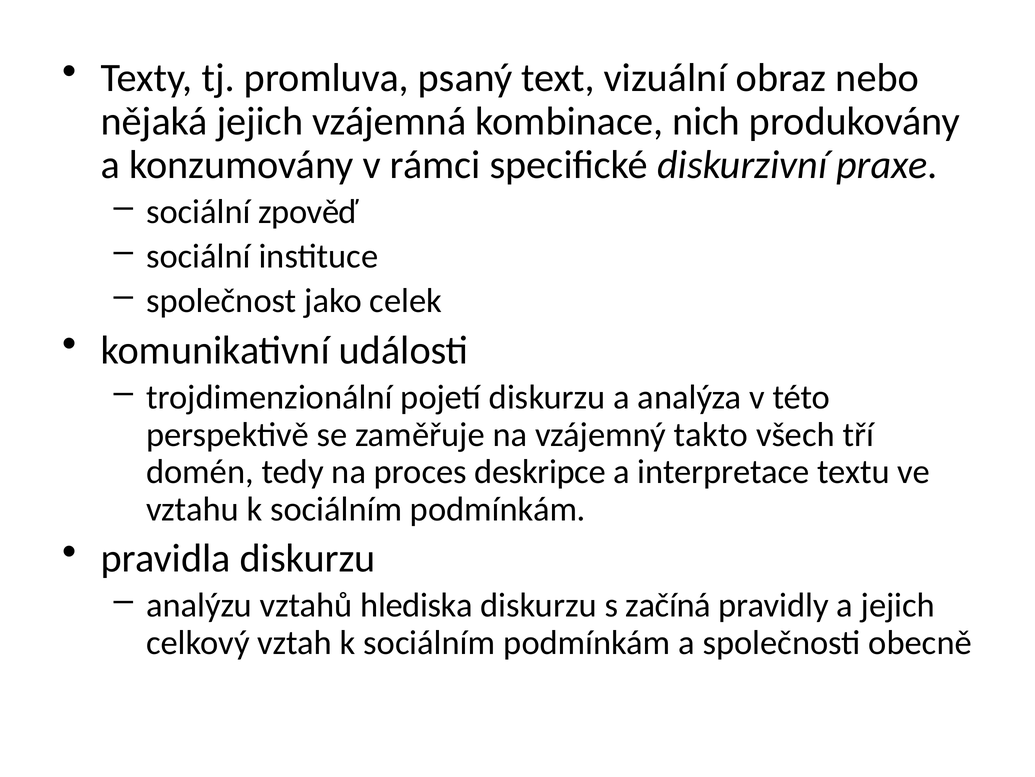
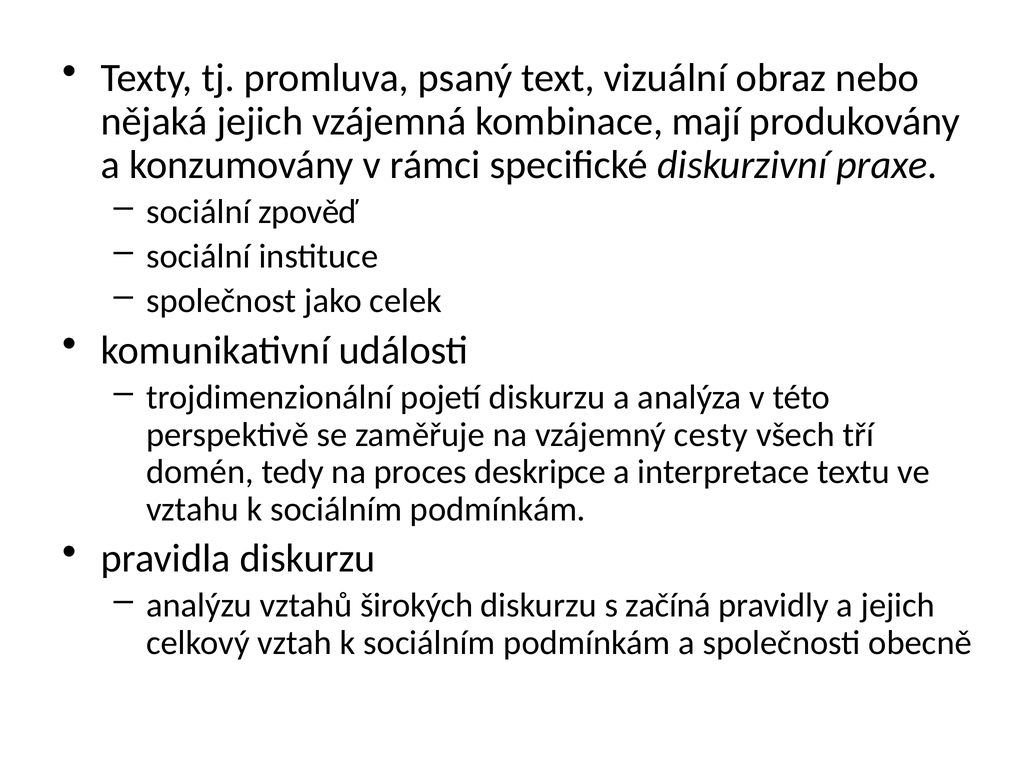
nich: nich -> mají
takto: takto -> cesty
hlediska: hlediska -> širokých
